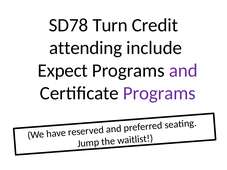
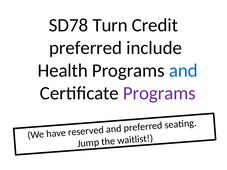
attending at (86, 48): attending -> preferred
Expect: Expect -> Health
and at (183, 71) colour: purple -> blue
